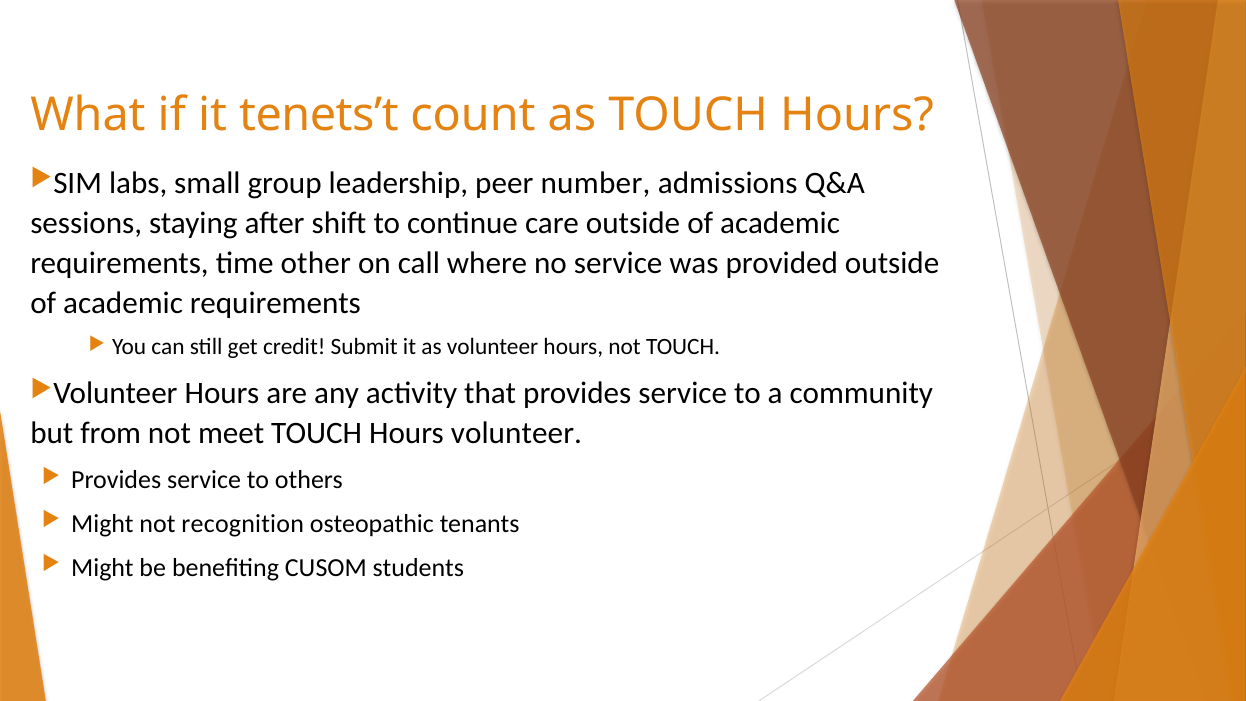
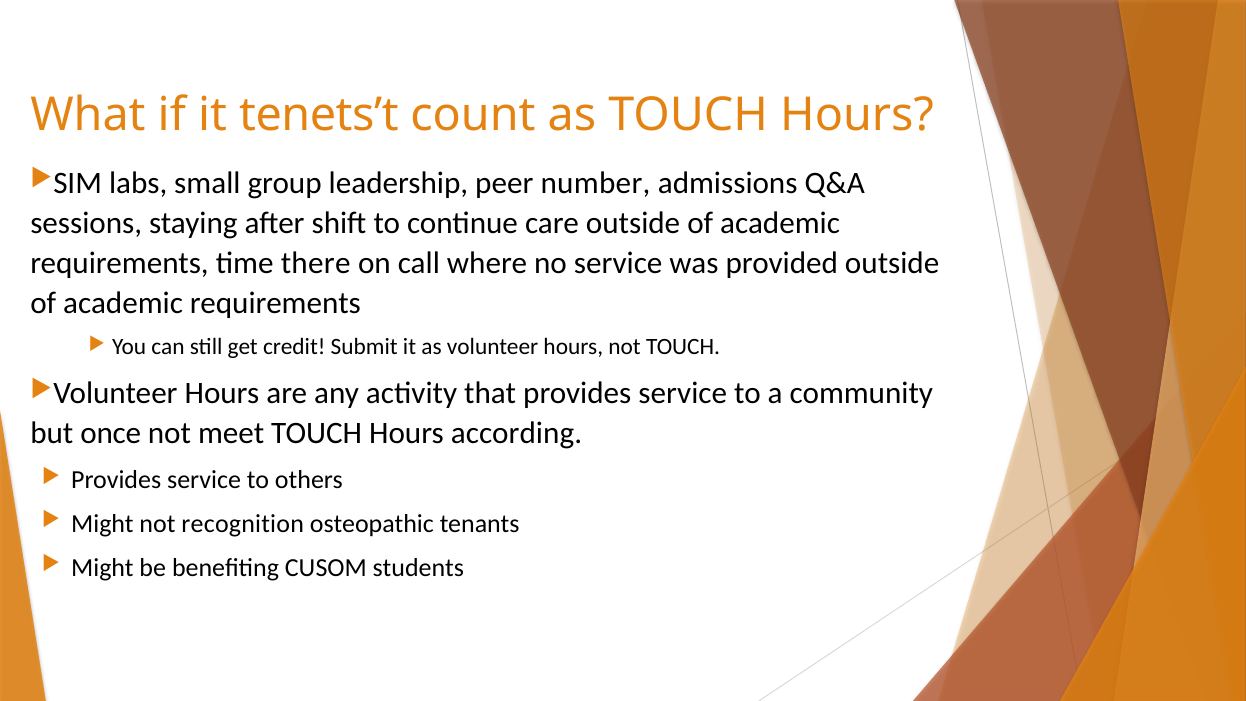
other: other -> there
from: from -> once
Hours volunteer: volunteer -> according
